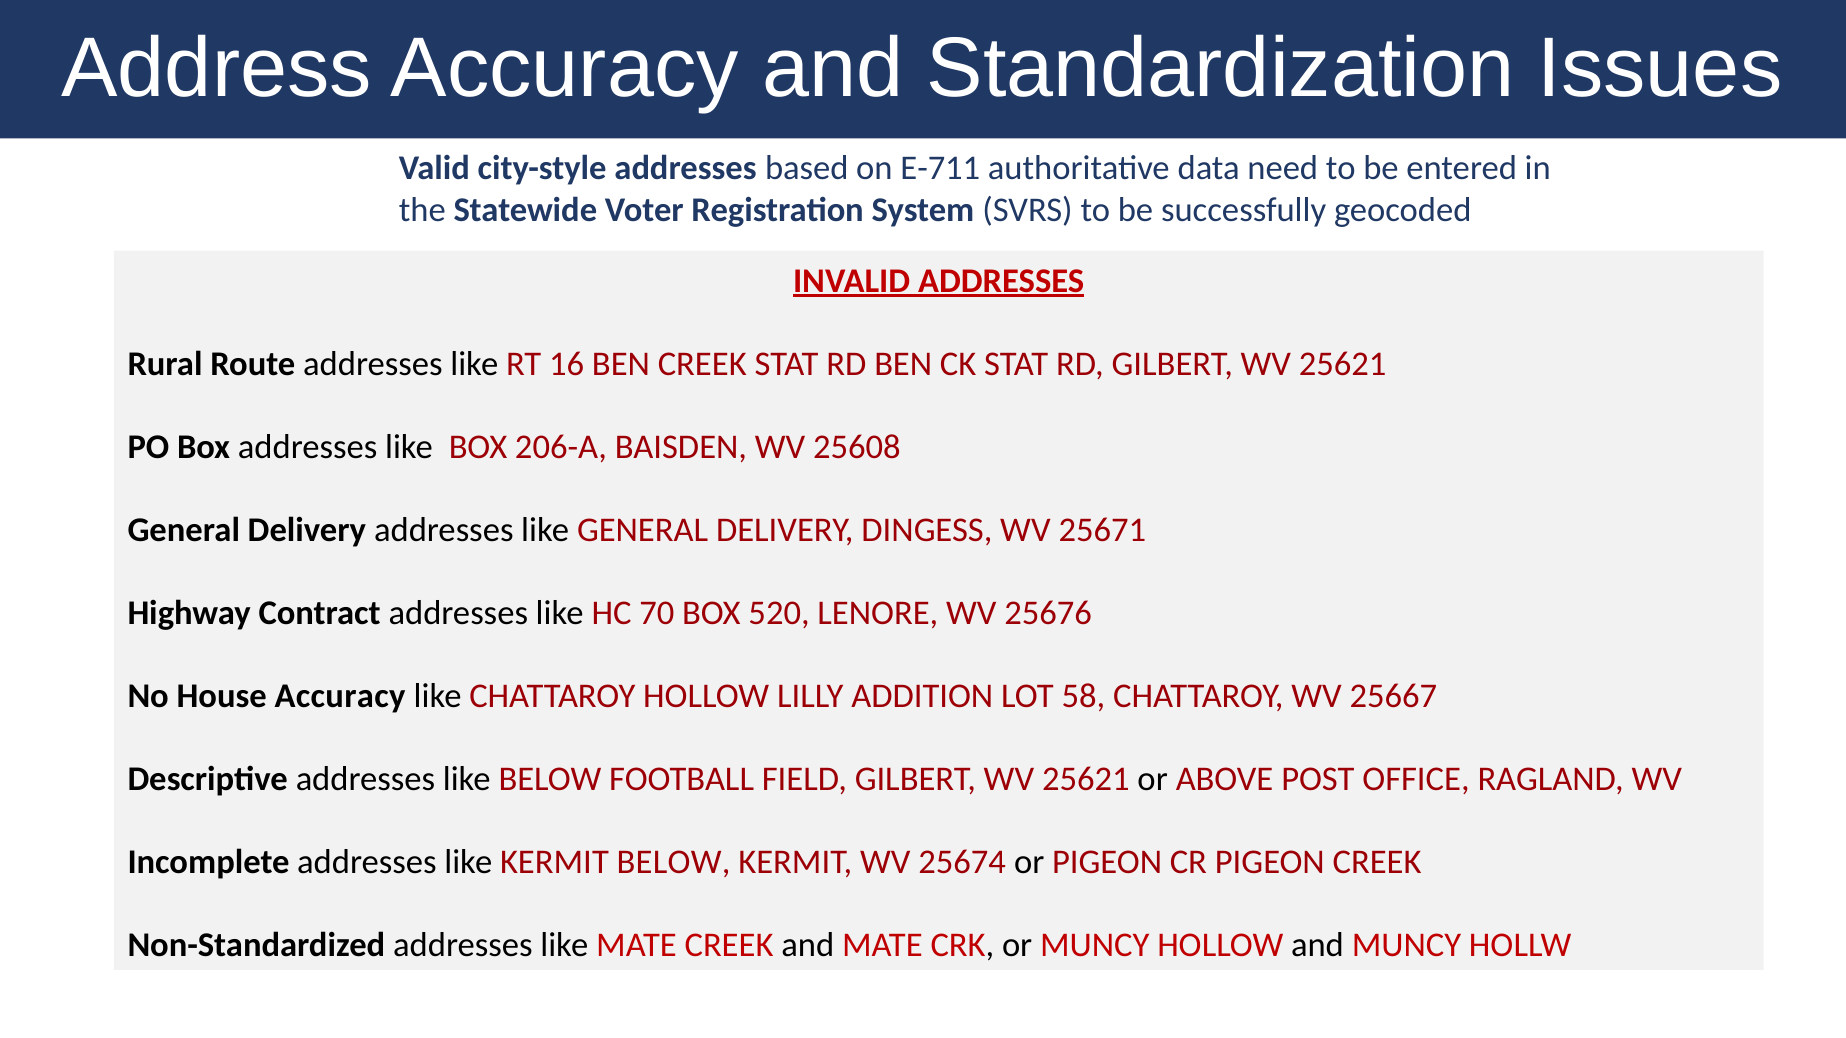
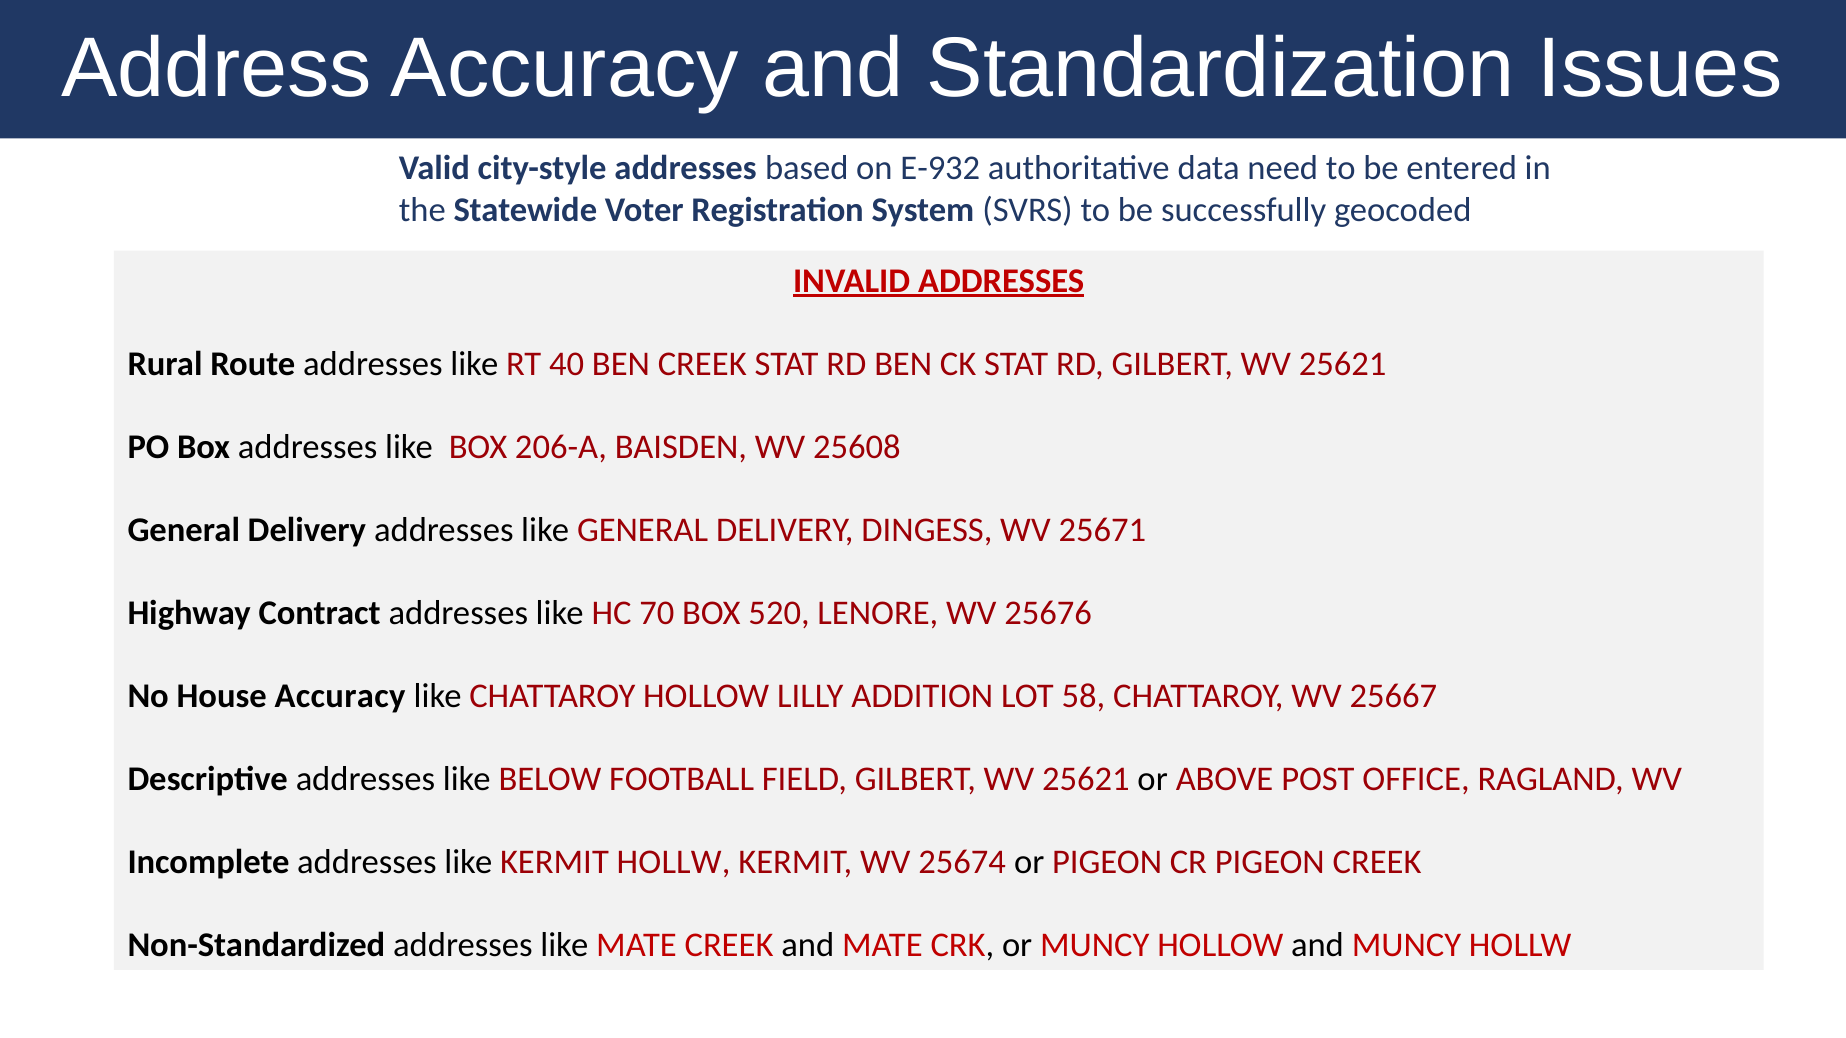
E-711: E-711 -> E-932
16: 16 -> 40
KERMIT BELOW: BELOW -> HOLLW
